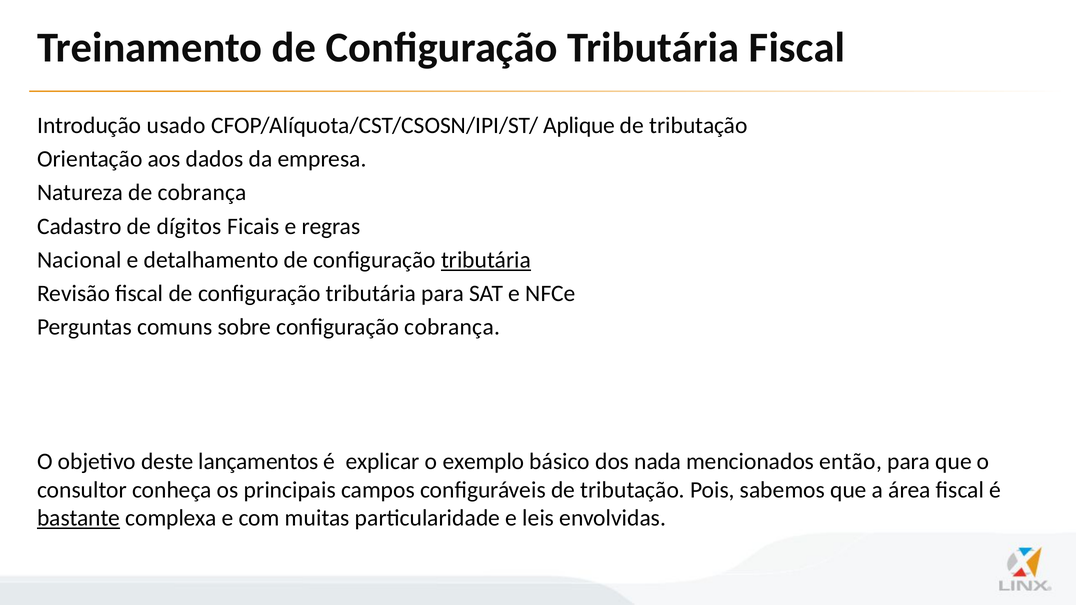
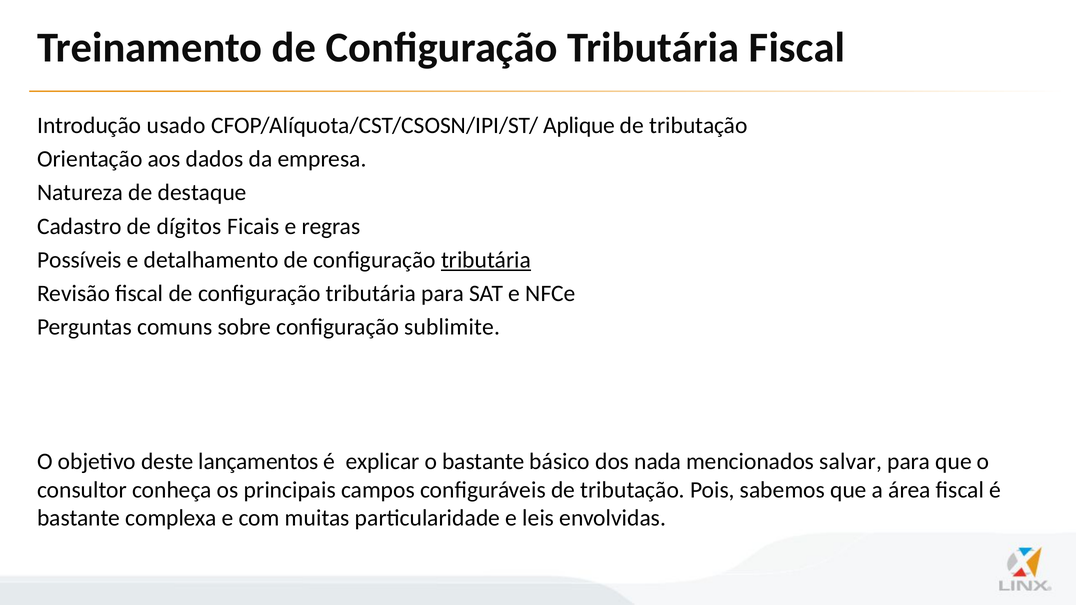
de cobrança: cobrança -> destaque
Nacional: Nacional -> Possíveis
configuração cobrança: cobrança -> sublimite
o exemplo: exemplo -> bastante
então: então -> salvar
bastante at (79, 518) underline: present -> none
